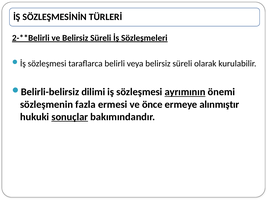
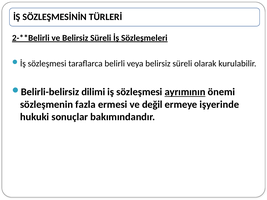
önce: önce -> değil
alınmıştır: alınmıştır -> işyerinde
sonuçlar underline: present -> none
